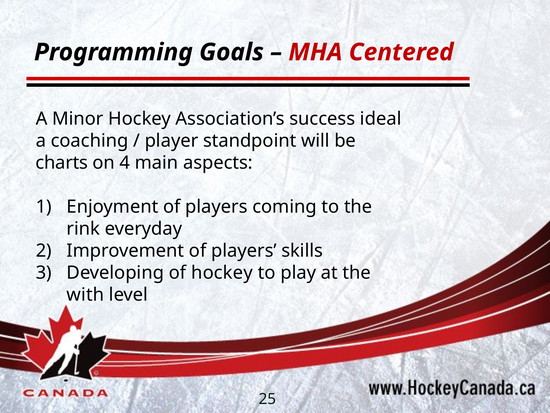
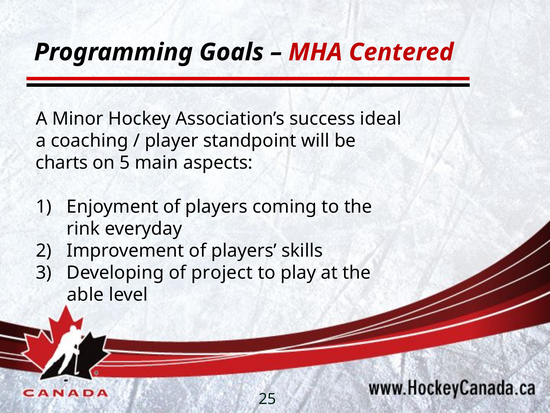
4: 4 -> 5
of hockey: hockey -> project
with: with -> able
